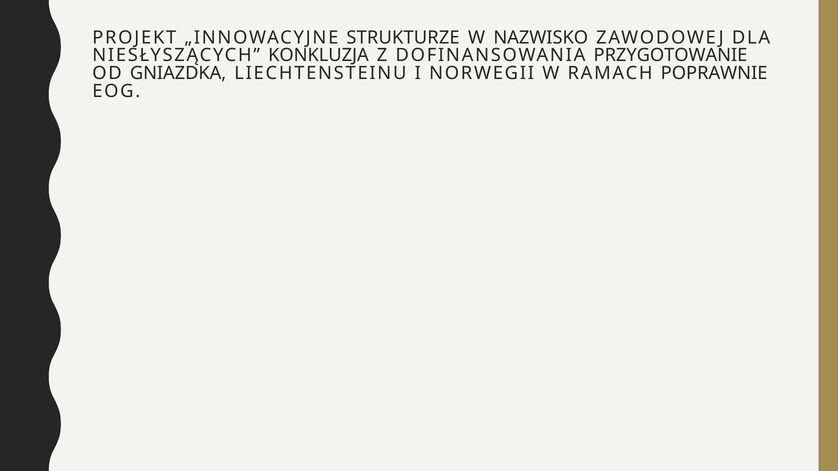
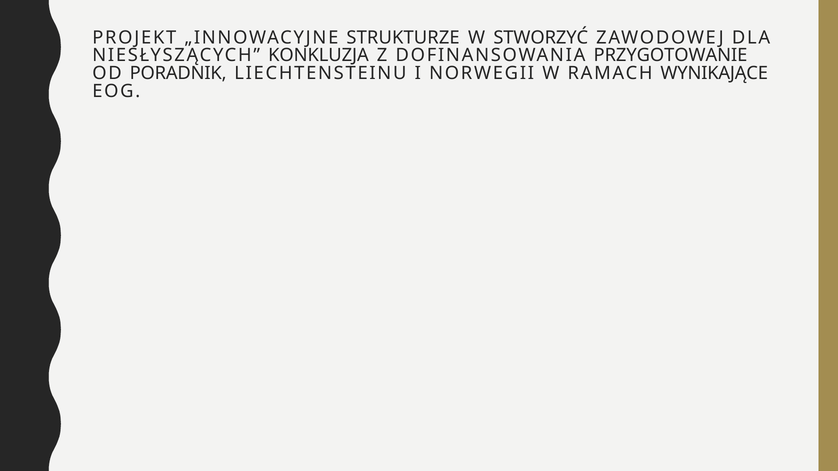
NAZWISKO: NAZWISKO -> STWORZYĆ
GNIAZDKA: GNIAZDKA -> PORADNIK
POPRAWNIE: POPRAWNIE -> WYNIKAJĄCE
